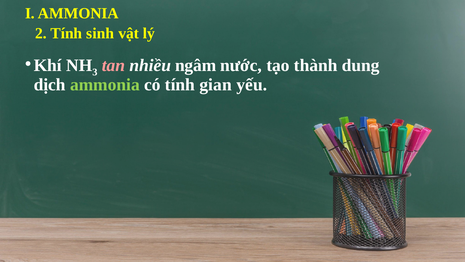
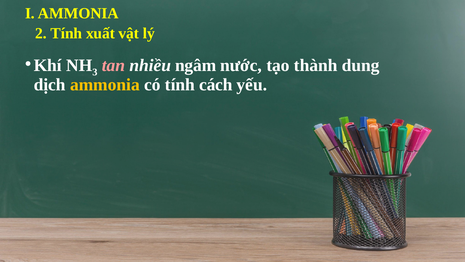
sinh: sinh -> xuất
ammonia at (105, 85) colour: light green -> yellow
gian: gian -> cách
